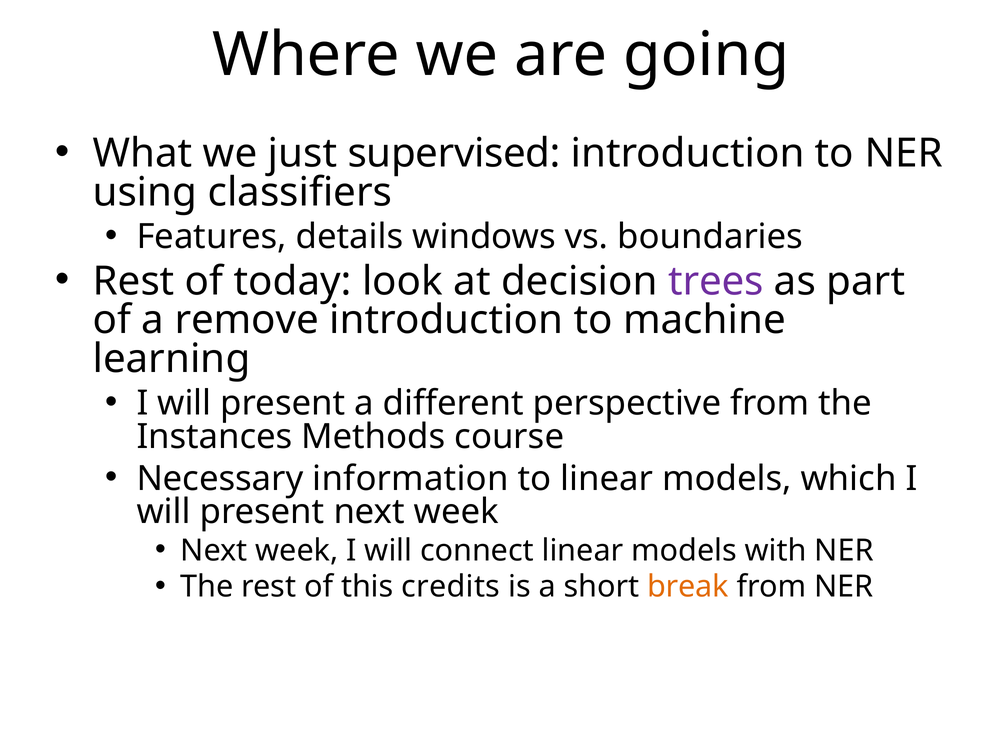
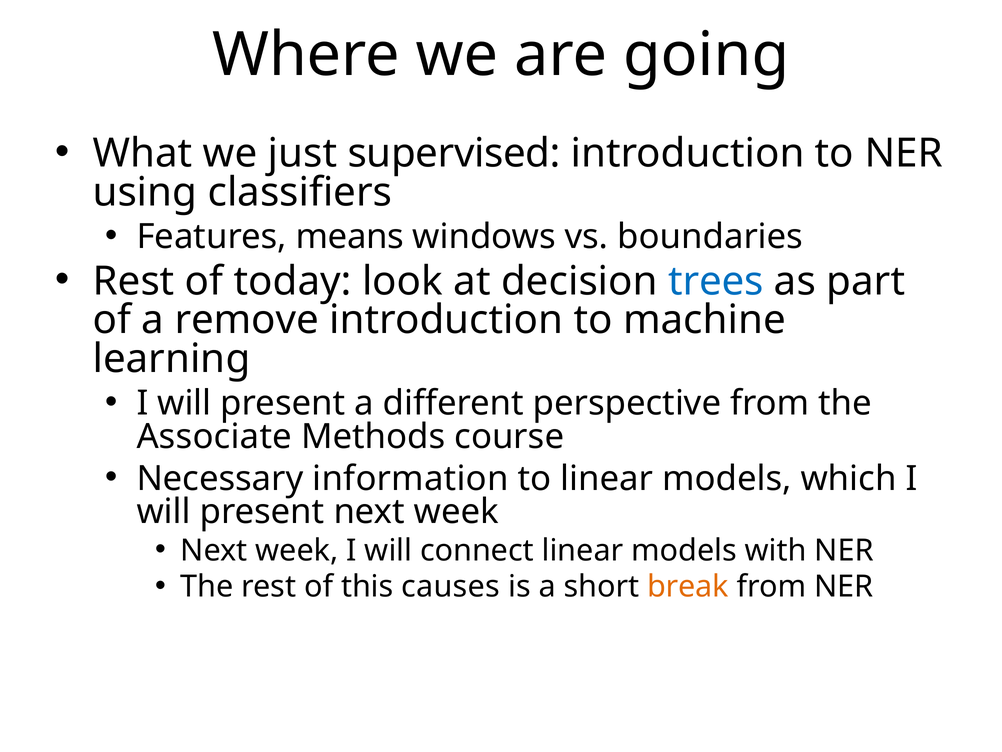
details: details -> means
trees colour: purple -> blue
Instances: Instances -> Associate
credits: credits -> causes
